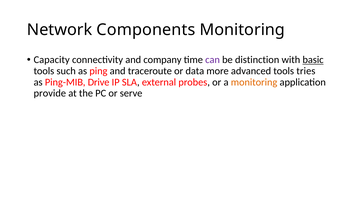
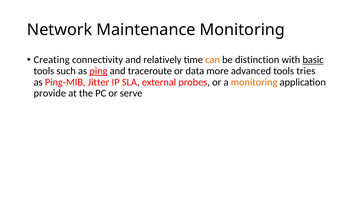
Components: Components -> Maintenance
Capacity: Capacity -> Creating
company: company -> relatively
can colour: purple -> orange
ping underline: none -> present
Drive: Drive -> Jitter
